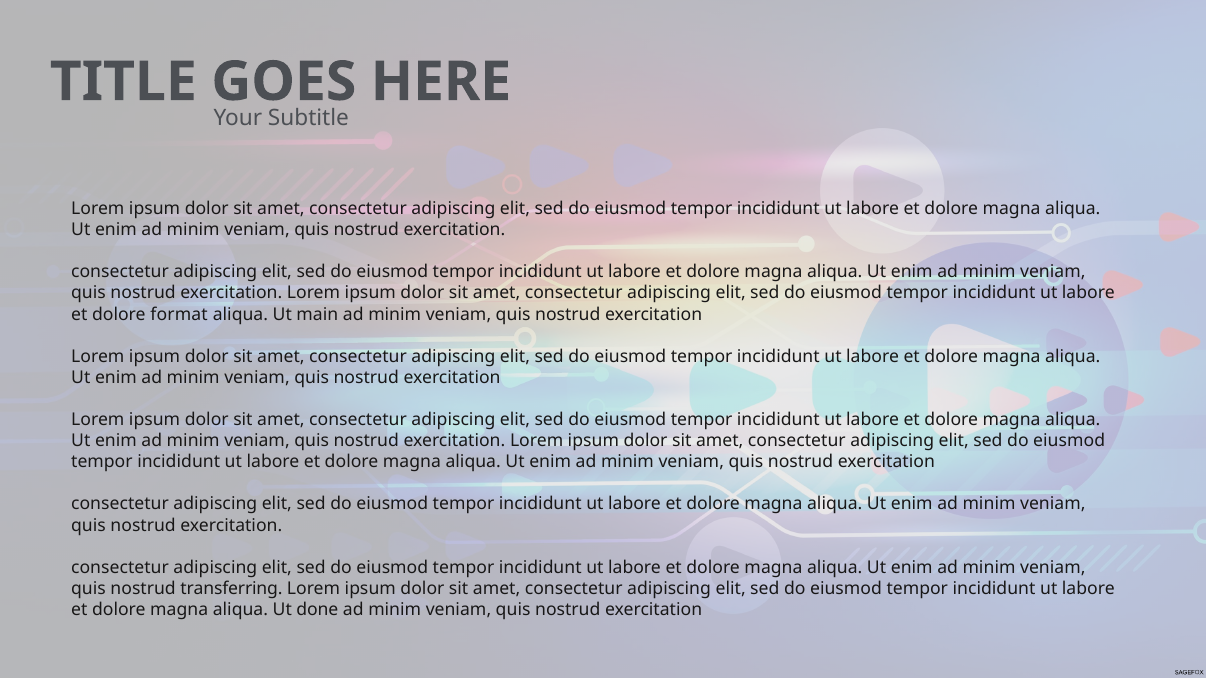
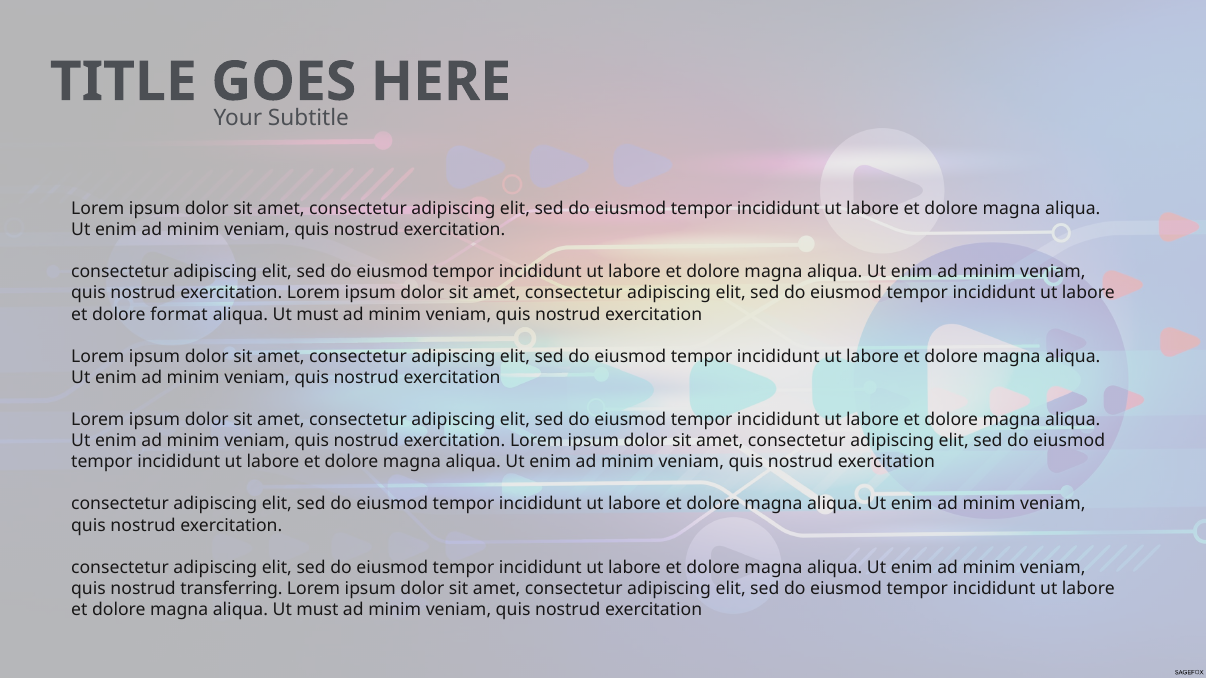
main at (317, 314): main -> must
magna aliqua Ut done: done -> must
